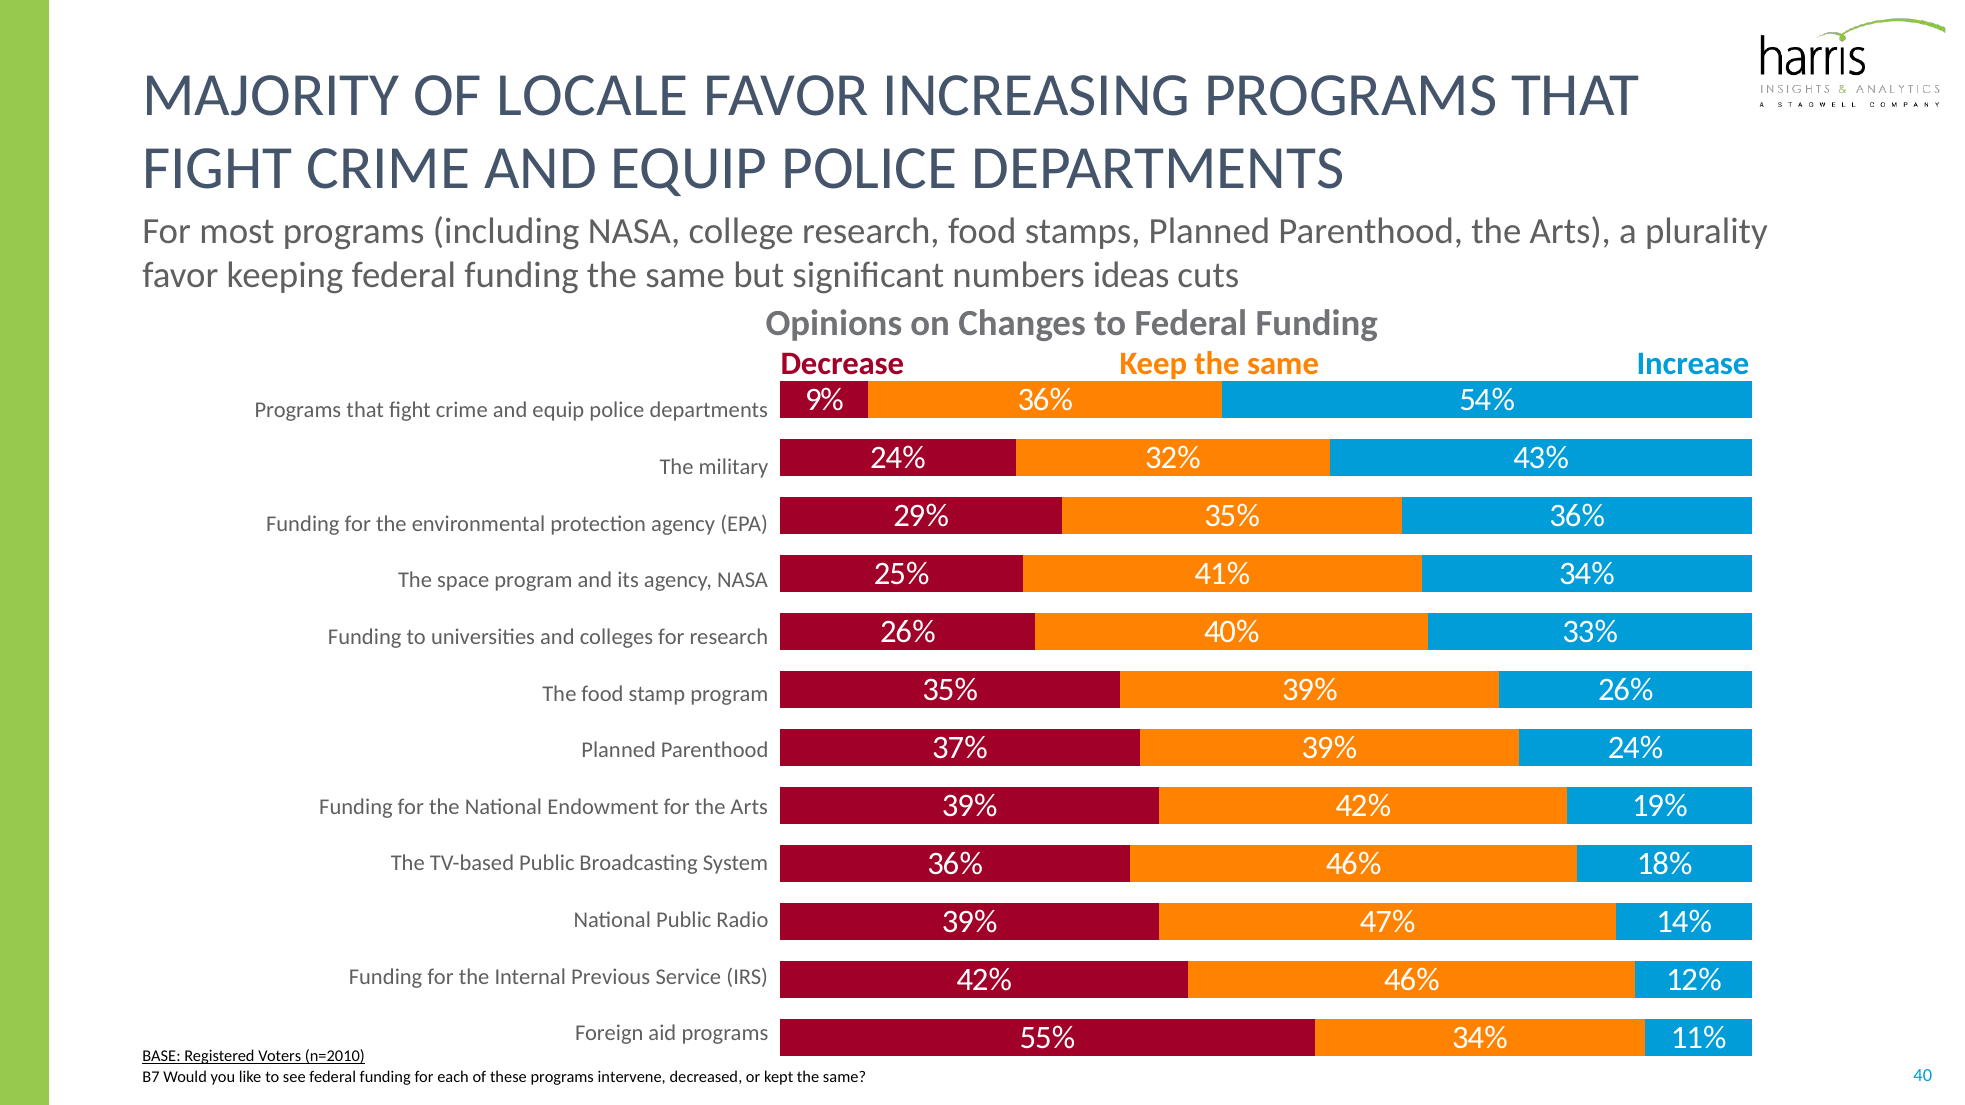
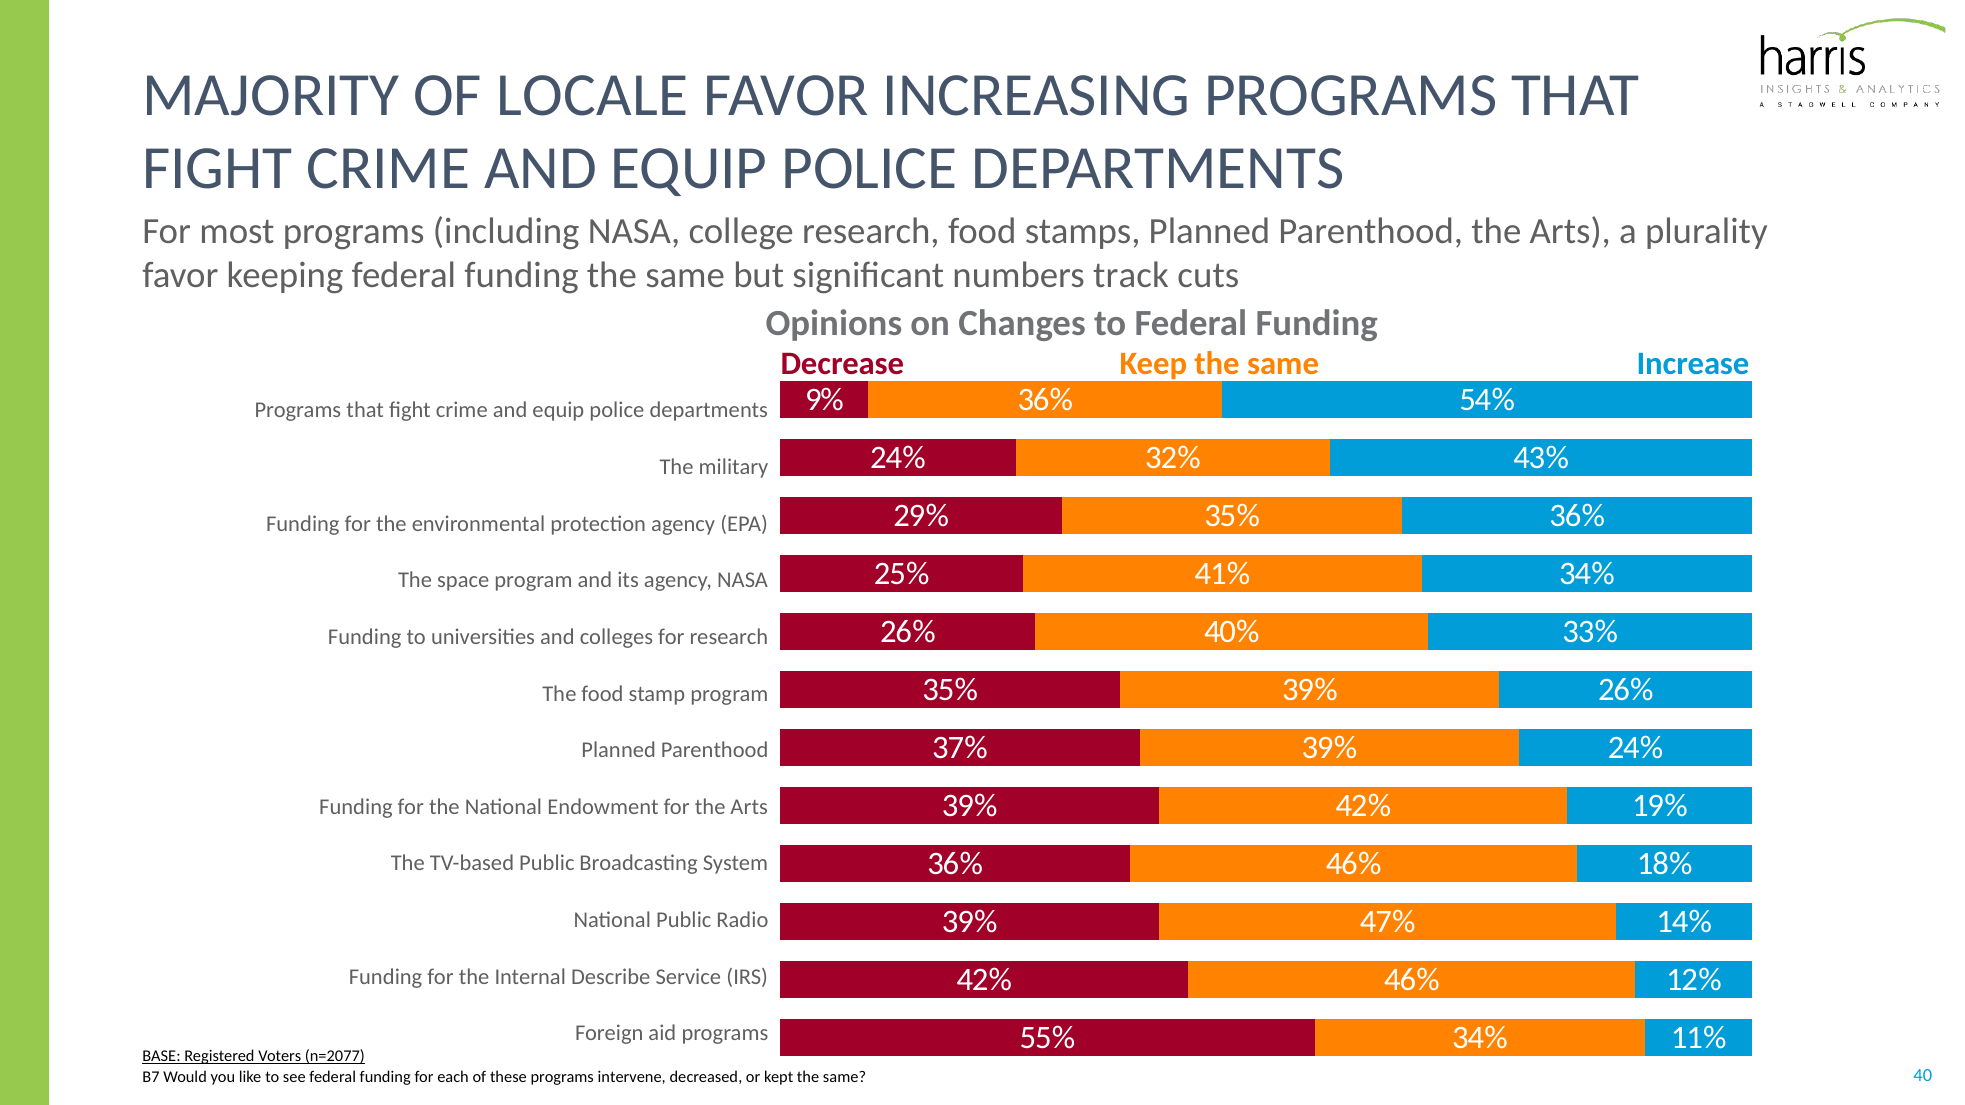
ideas: ideas -> track
Previous: Previous -> Describe
n=2010: n=2010 -> n=2077
